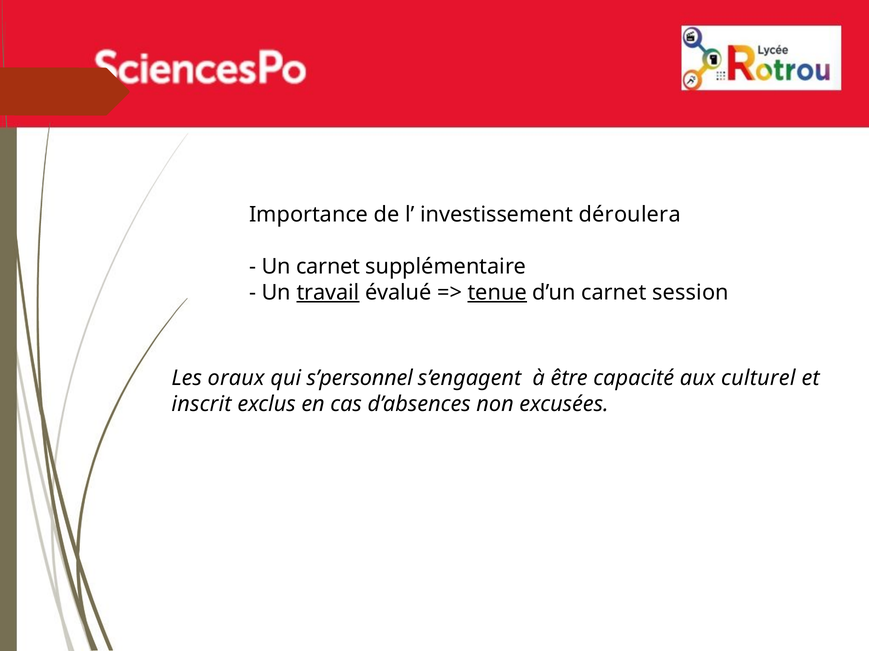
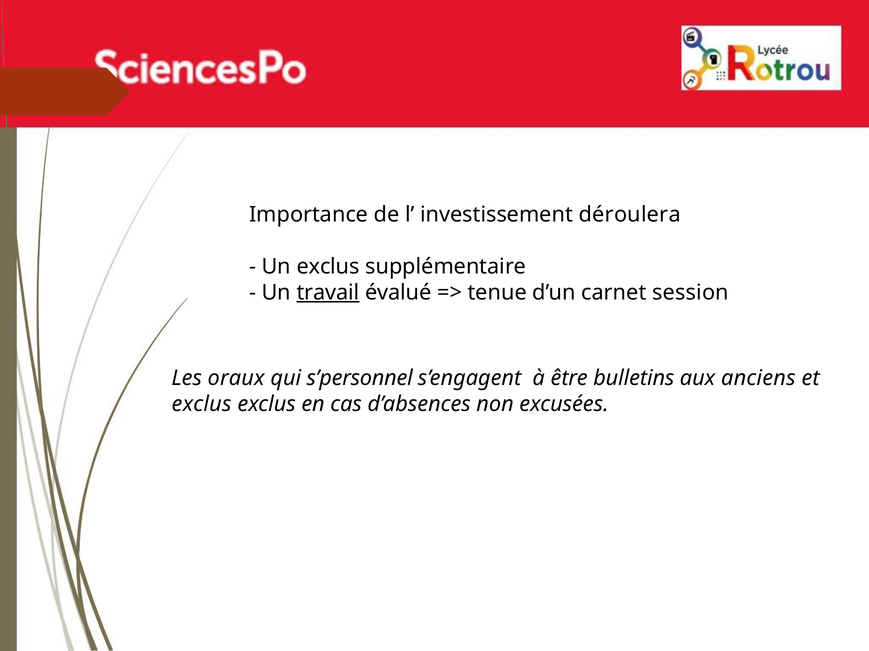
Un carnet: carnet -> exclus
tenue underline: present -> none
capacité: capacité -> bulletins
culturel: culturel -> anciens
inscrit at (202, 405): inscrit -> exclus
